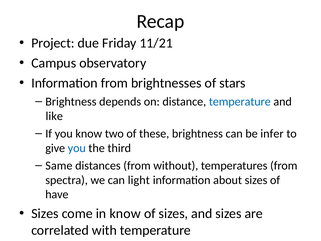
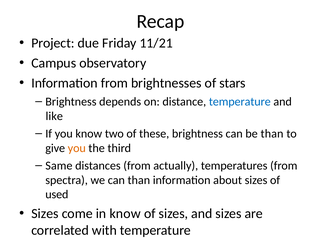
be infer: infer -> than
you at (77, 148) colour: blue -> orange
without: without -> actually
can light: light -> than
have: have -> used
